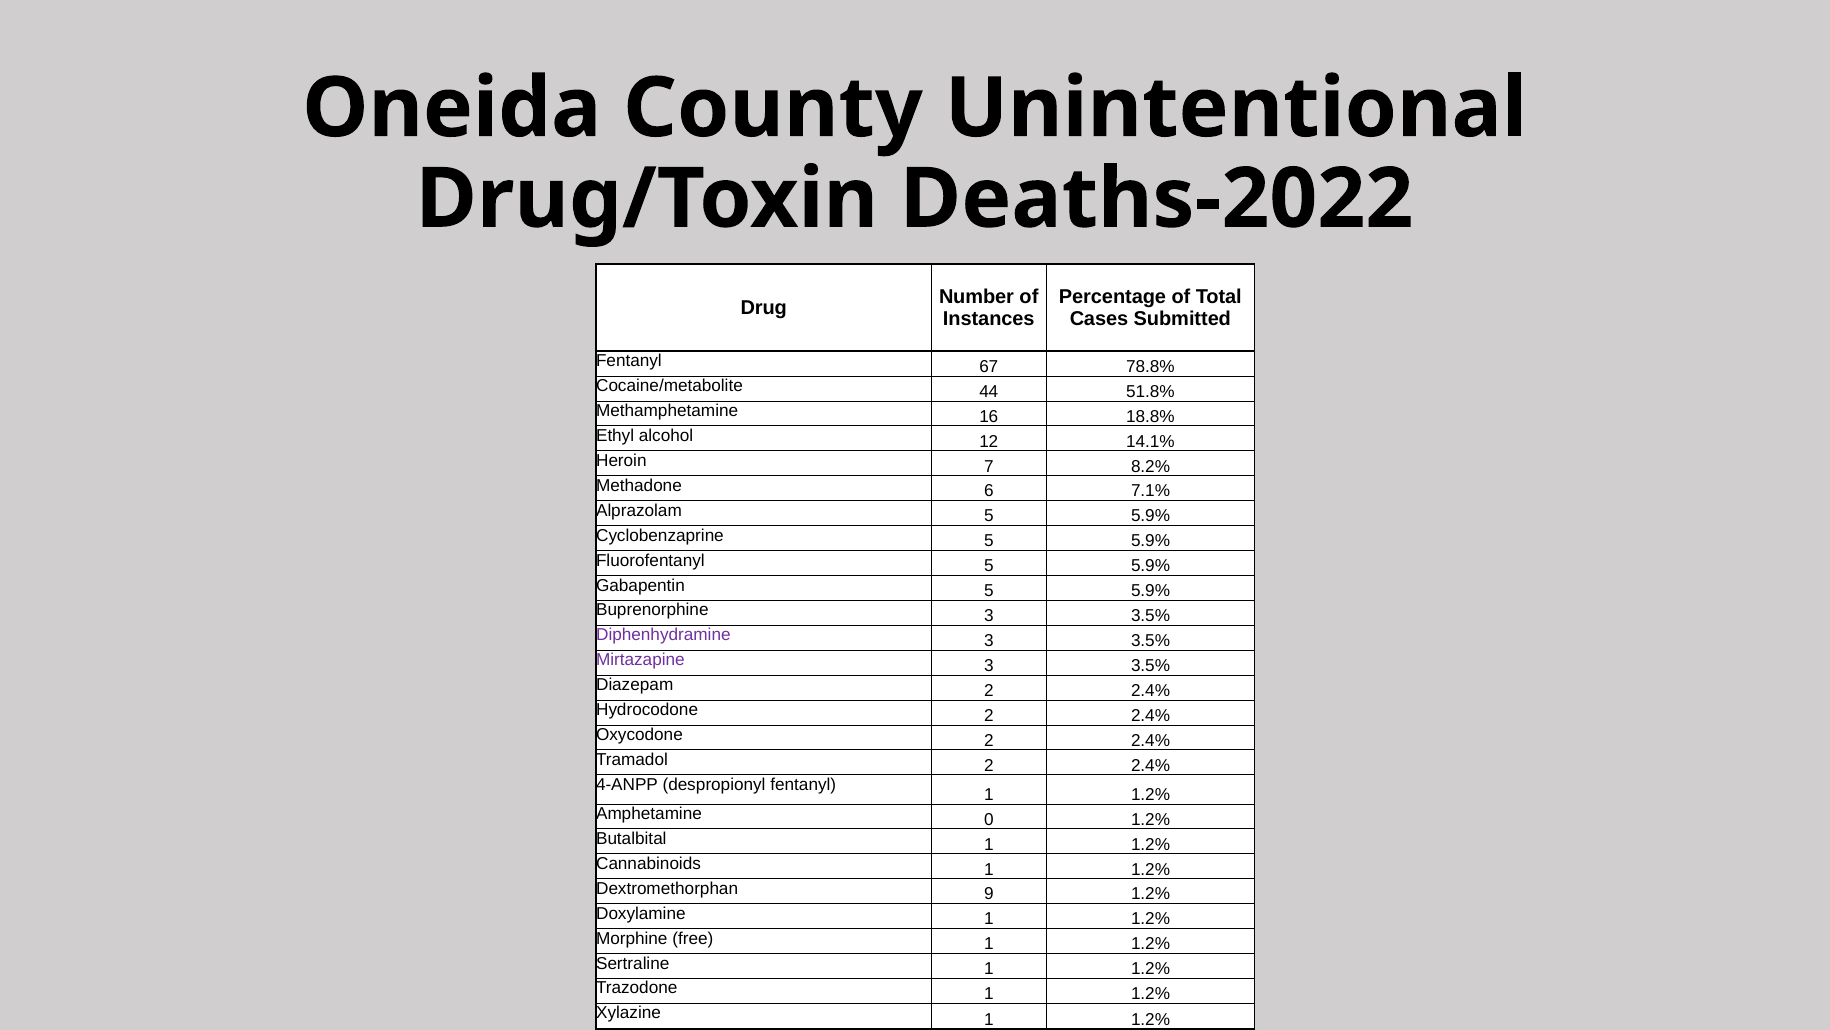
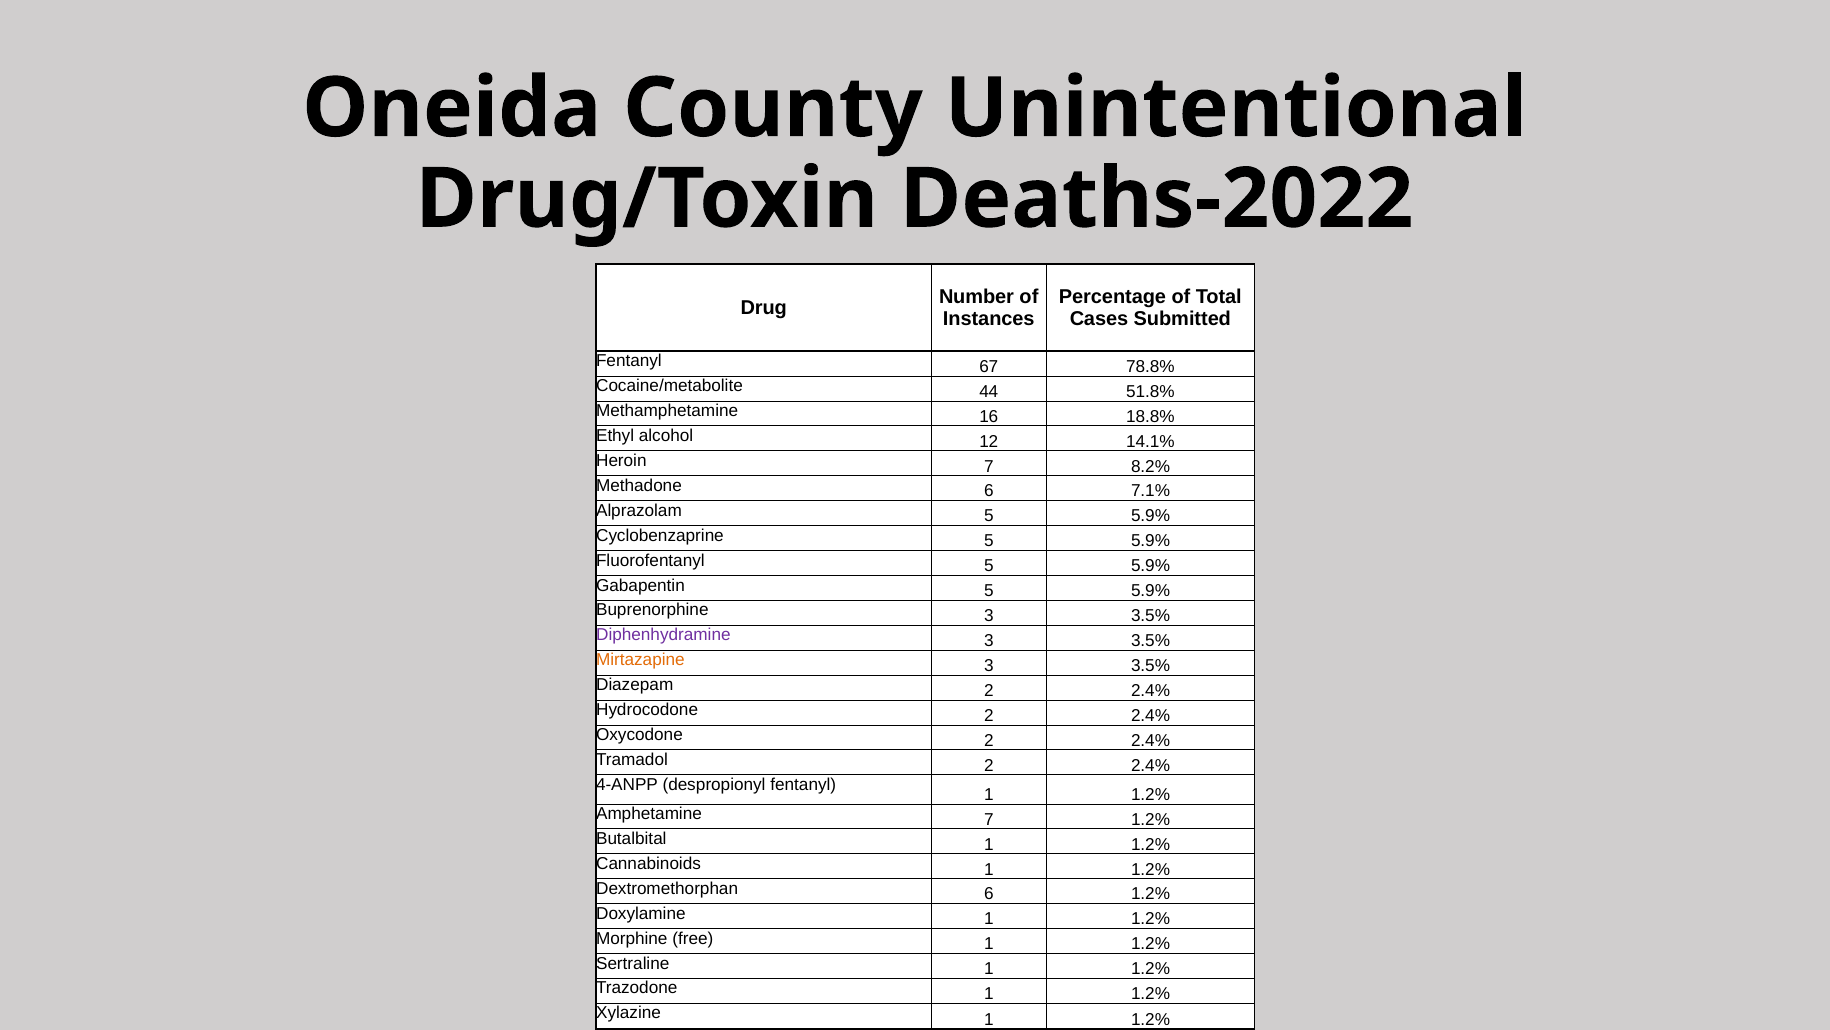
Mirtazapine colour: purple -> orange
Amphetamine 0: 0 -> 7
Dextromethorphan 9: 9 -> 6
